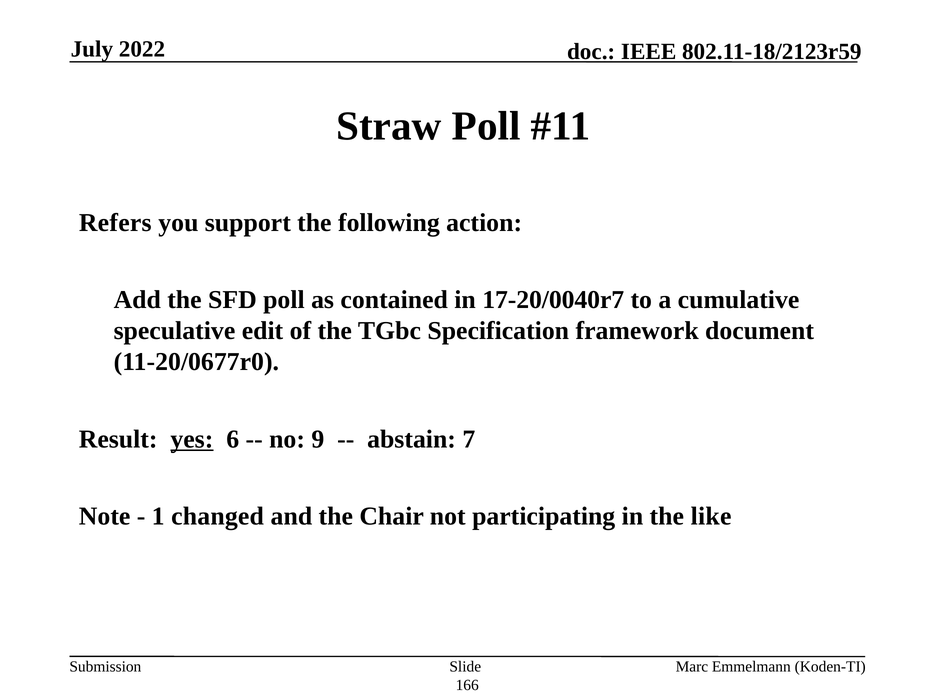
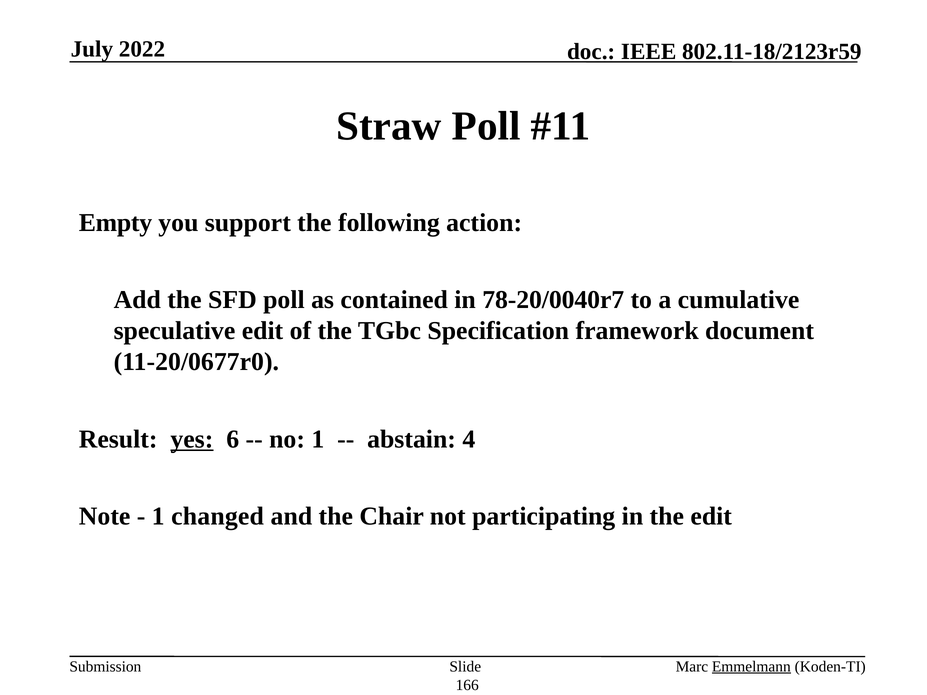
Refers: Refers -> Empty
17-20/0040r7: 17-20/0040r7 -> 78-20/0040r7
no 9: 9 -> 1
7: 7 -> 4
the like: like -> edit
Emmelmann underline: none -> present
